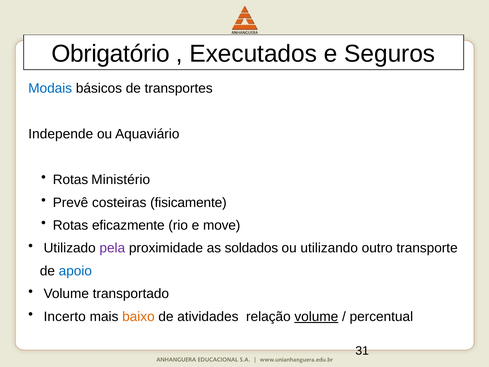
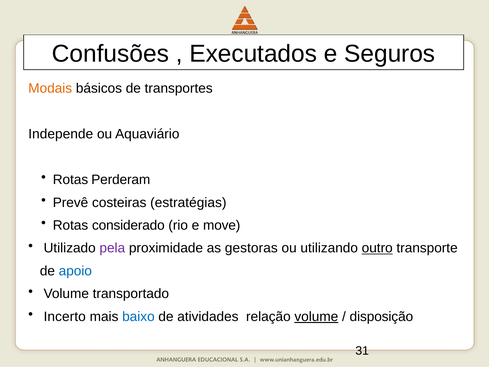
Obrigatório: Obrigatório -> Confusões
Modais colour: blue -> orange
Ministério: Ministério -> Perderam
fisicamente: fisicamente -> estratégias
eficazmente: eficazmente -> considerado
soldados: soldados -> gestoras
outro underline: none -> present
baixo colour: orange -> blue
percentual: percentual -> disposição
